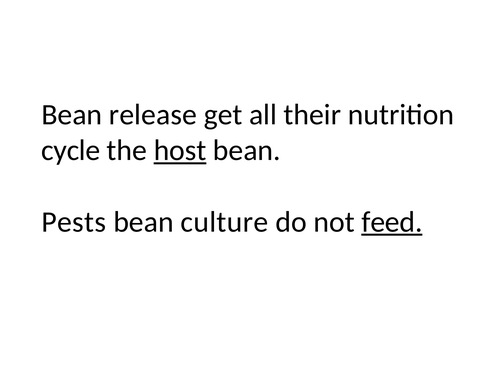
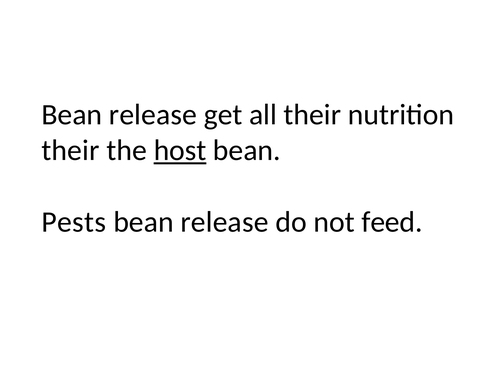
cycle at (71, 151): cycle -> their
culture at (224, 222): culture -> release
feed underline: present -> none
